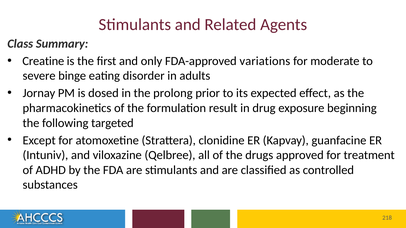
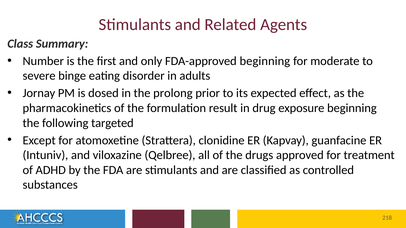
Creatine: Creatine -> Number
FDA-approved variations: variations -> beginning
